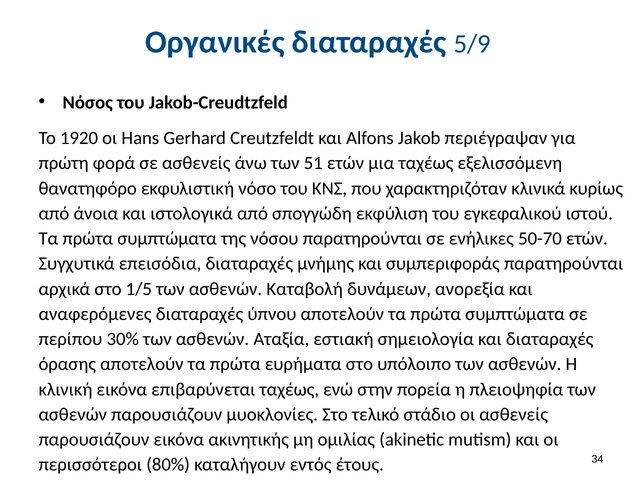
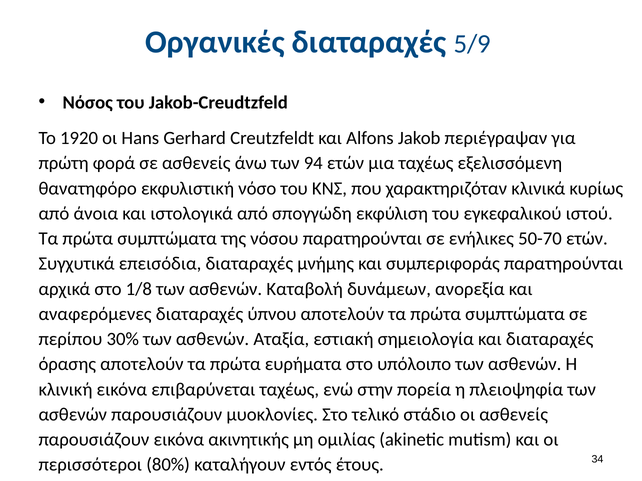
51: 51 -> 94
1/5: 1/5 -> 1/8
